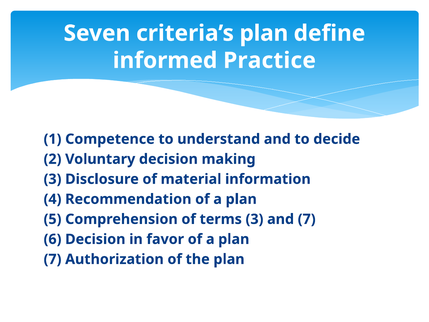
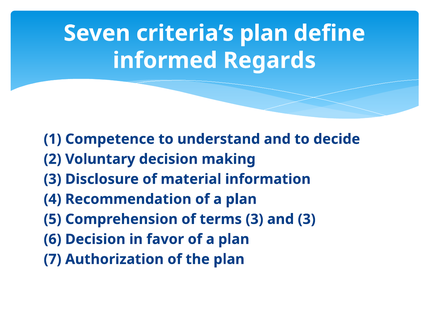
Practice: Practice -> Regards
and 7: 7 -> 3
